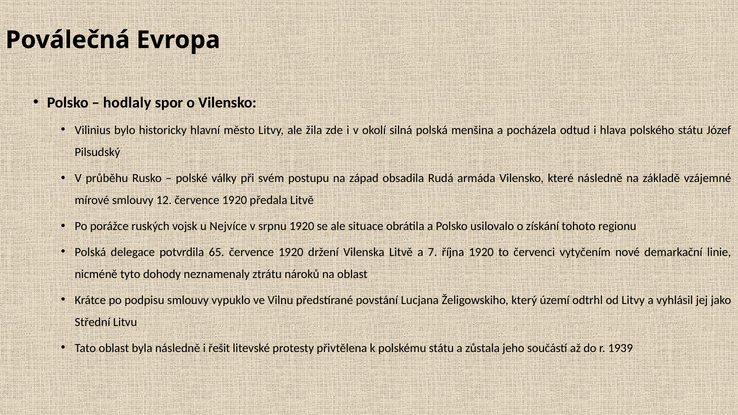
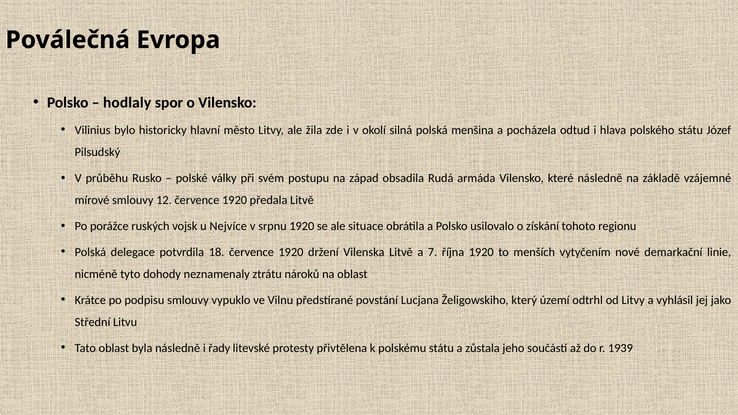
65: 65 -> 18
červenci: červenci -> menších
řešit: řešit -> řady
